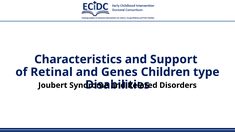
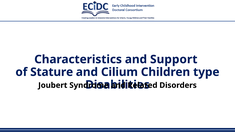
Retinal: Retinal -> Stature
Genes: Genes -> Cilium
